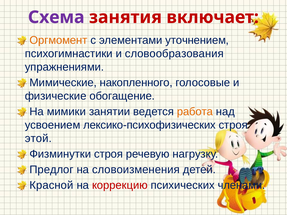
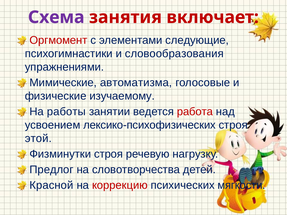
Оргмомент colour: orange -> red
уточнением: уточнением -> следующие
накопленного: накопленного -> автоматизма
обогащение: обогащение -> изучаемому
мимики: мимики -> работы
работа colour: orange -> red
словоизменения: словоизменения -> словотворчества
членами: членами -> мягкости
